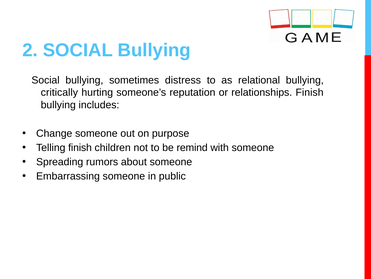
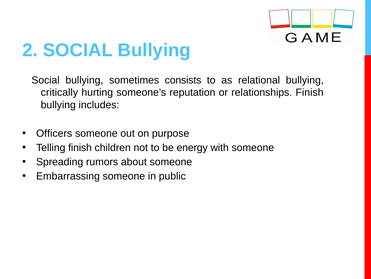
distress: distress -> consists
Change: Change -> Officers
remind: remind -> energy
